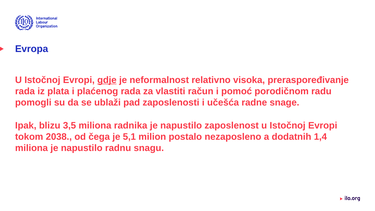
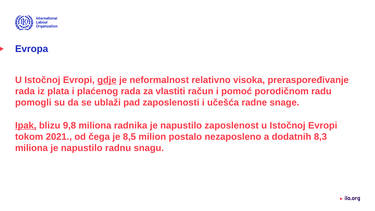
Ipak underline: none -> present
3,5: 3,5 -> 9,8
2038: 2038 -> 2021
5,1: 5,1 -> 8,5
1,4: 1,4 -> 8,3
